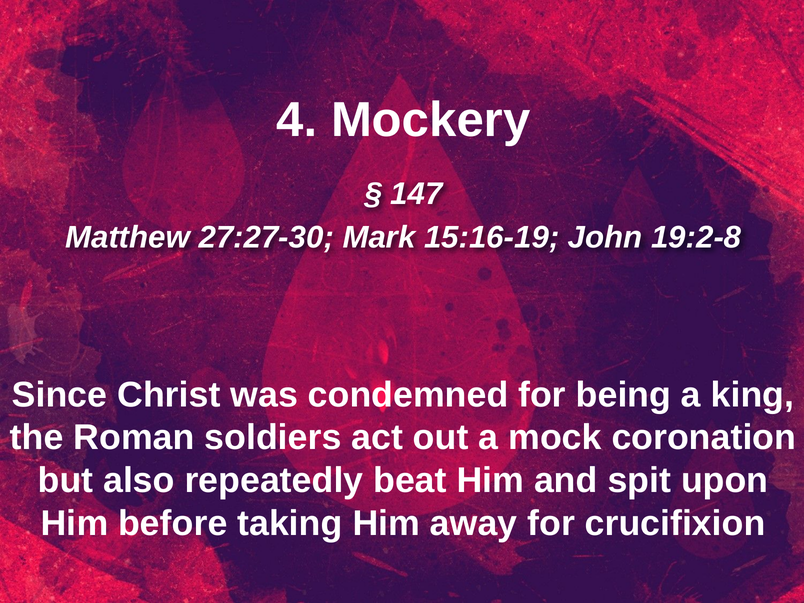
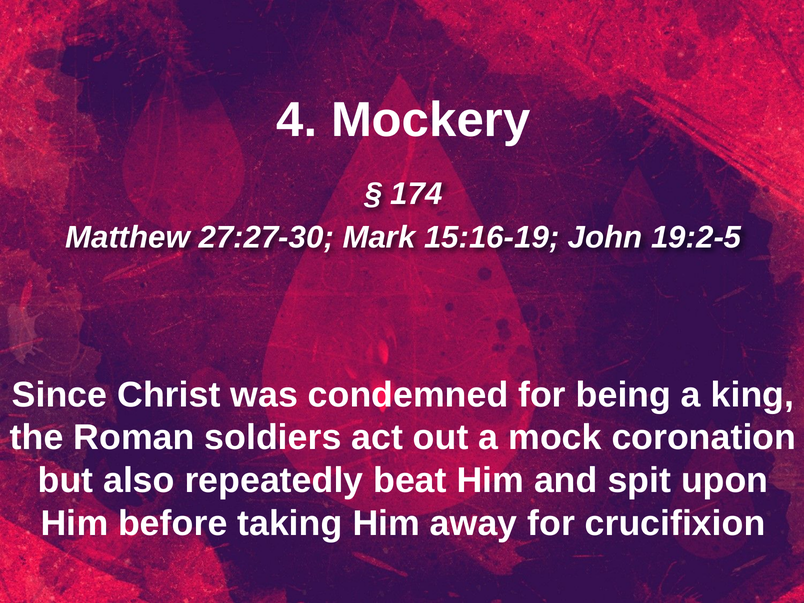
147: 147 -> 174
19:2-8: 19:2-8 -> 19:2-5
